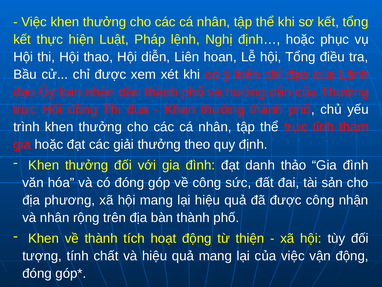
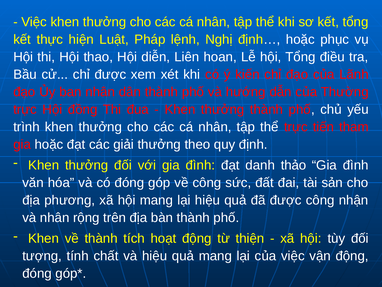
tỉnh: tỉnh -> tiến
